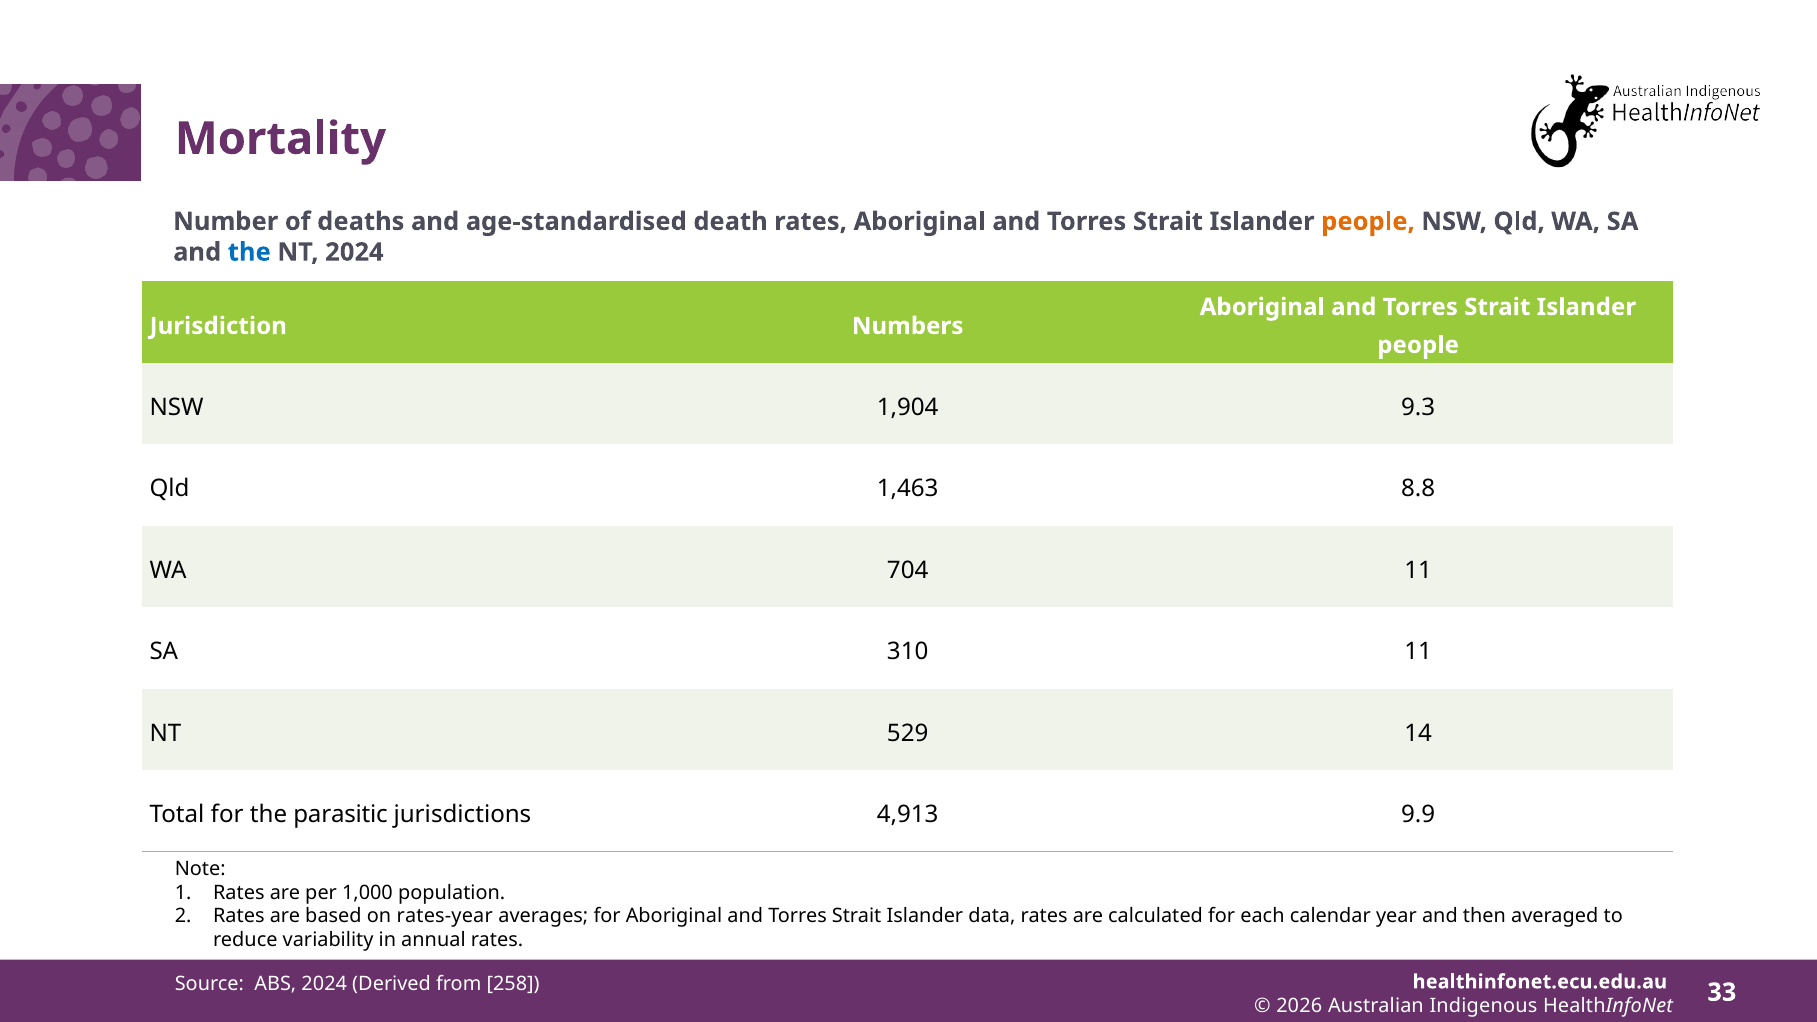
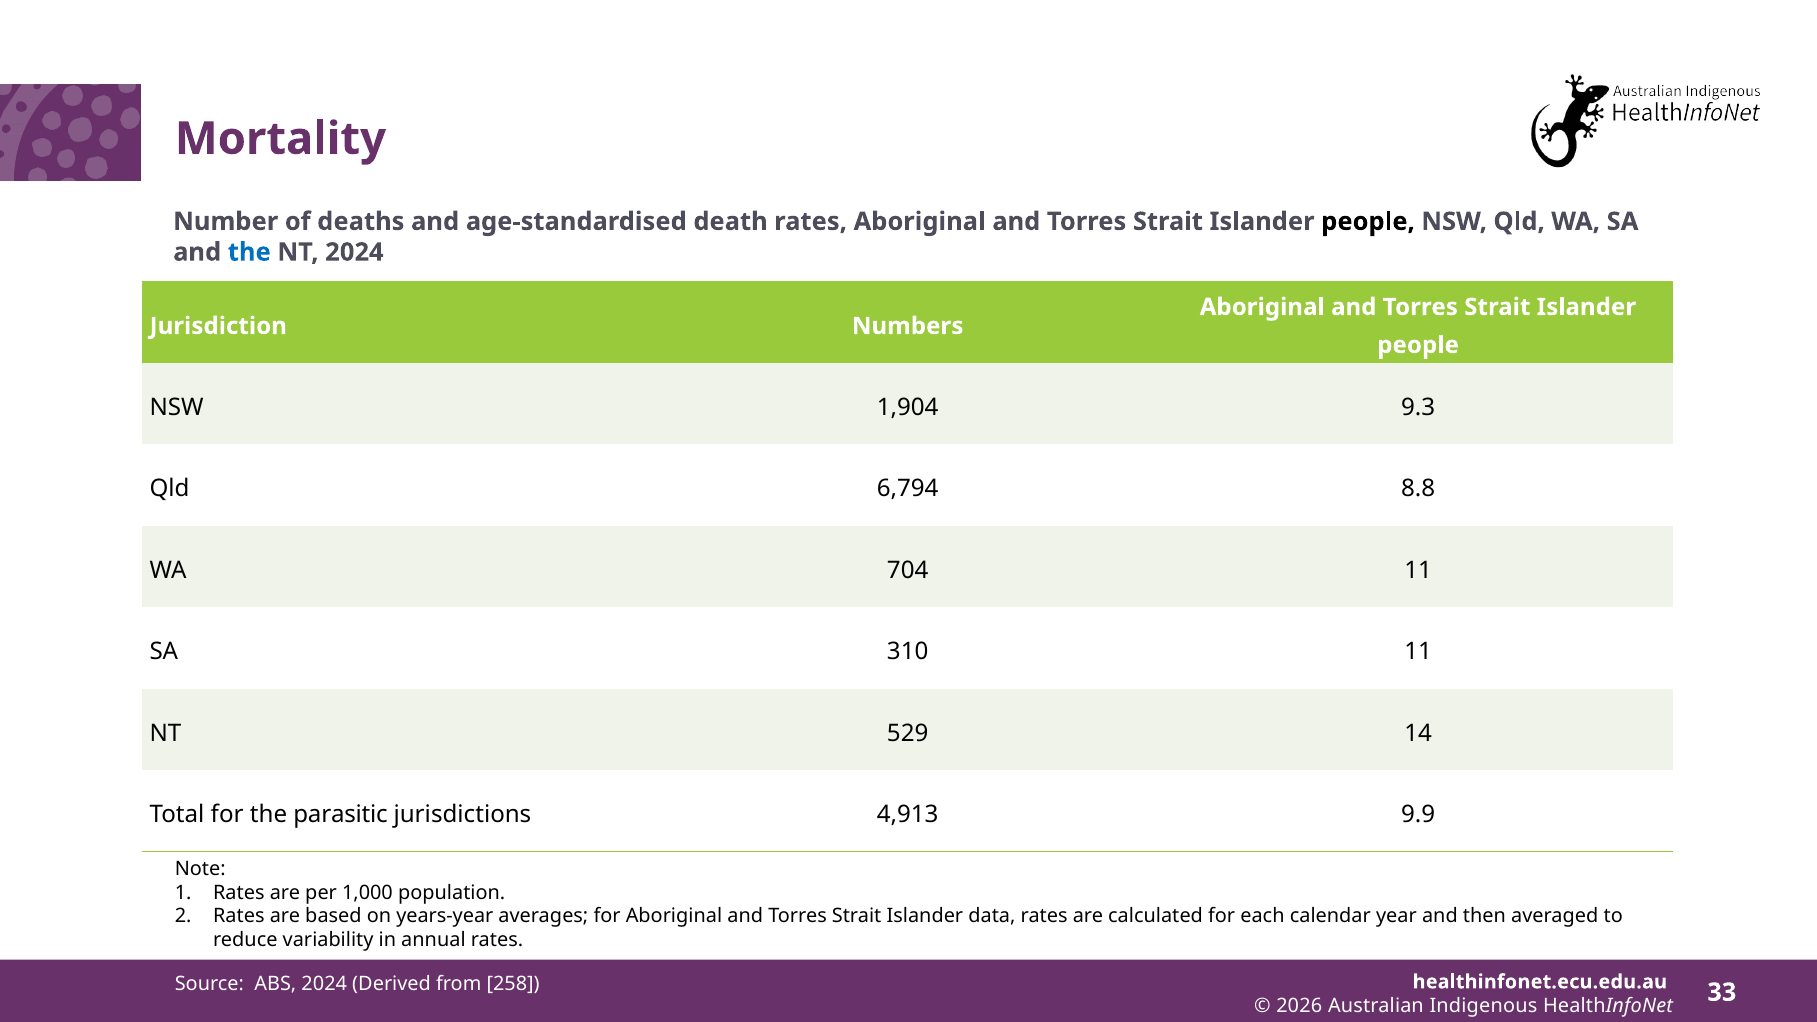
people at (1368, 222) colour: orange -> black
1,463: 1,463 -> 6,794
rates-year: rates-year -> years-year
